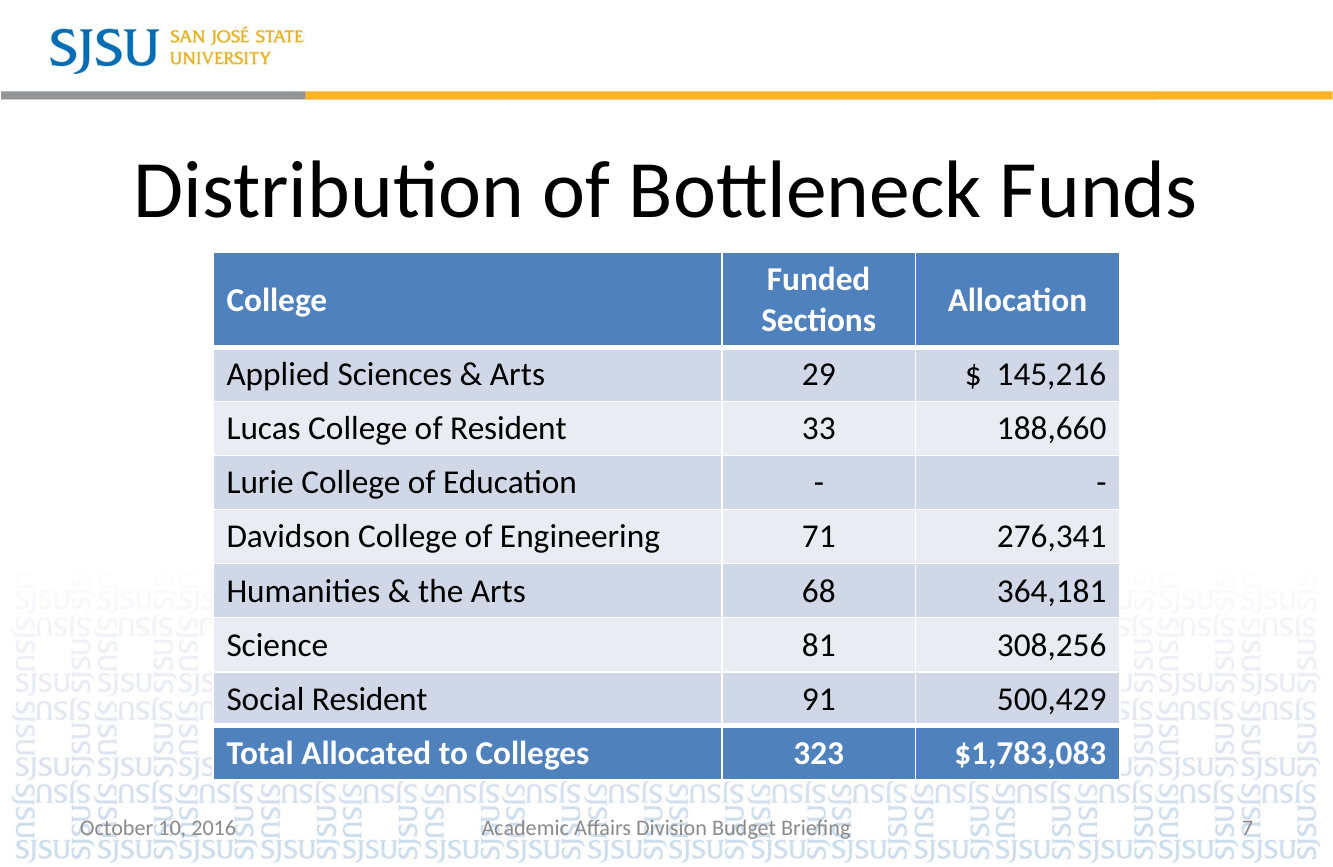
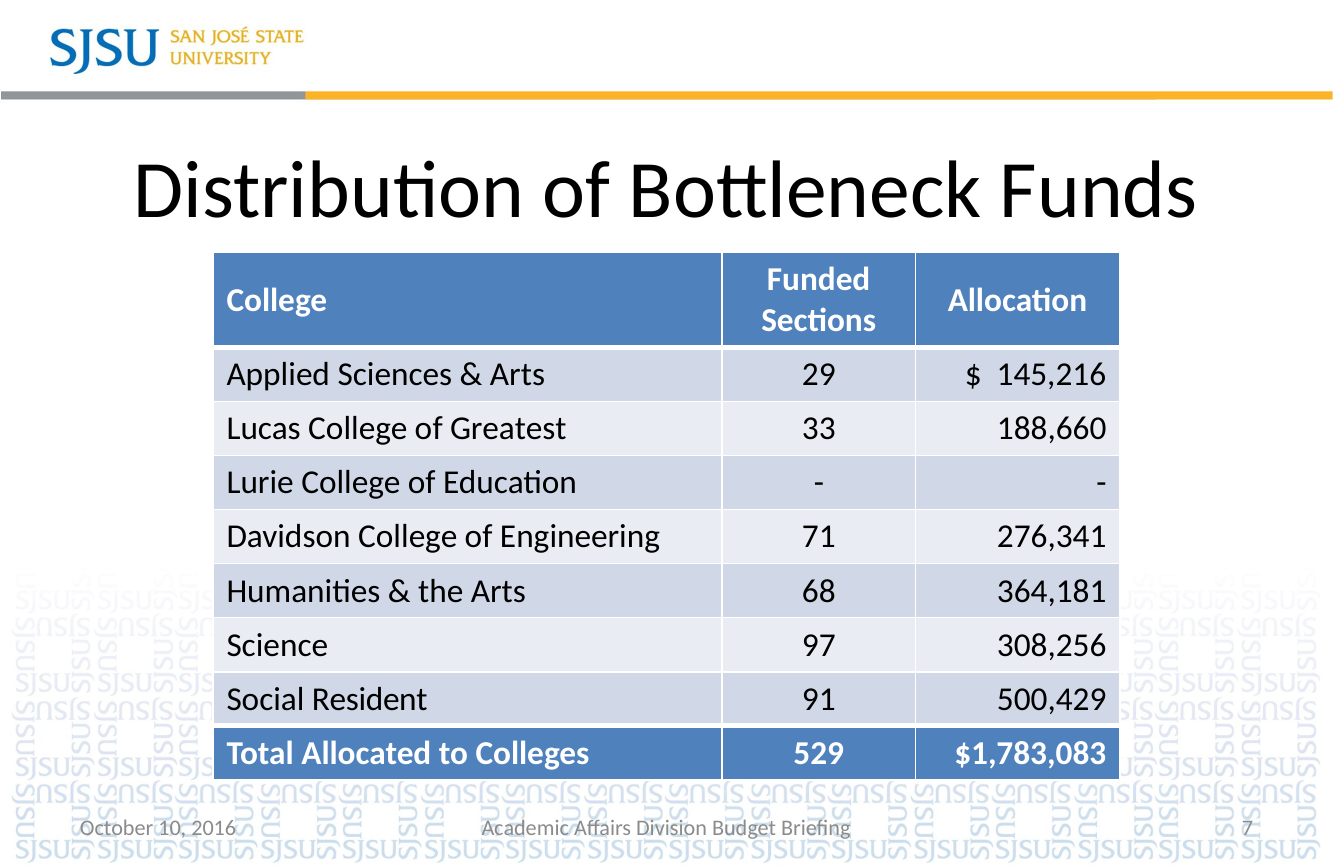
of Resident: Resident -> Greatest
81: 81 -> 97
323: 323 -> 529
